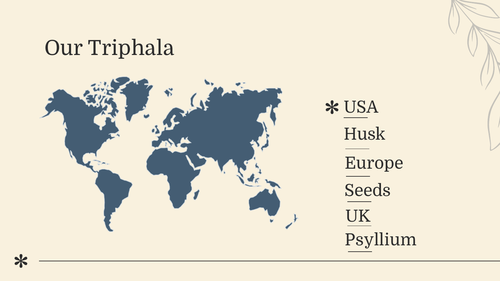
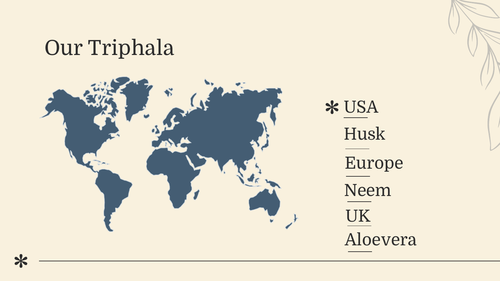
Seeds: Seeds -> Neem
Psyllium: Psyllium -> Aloevera
